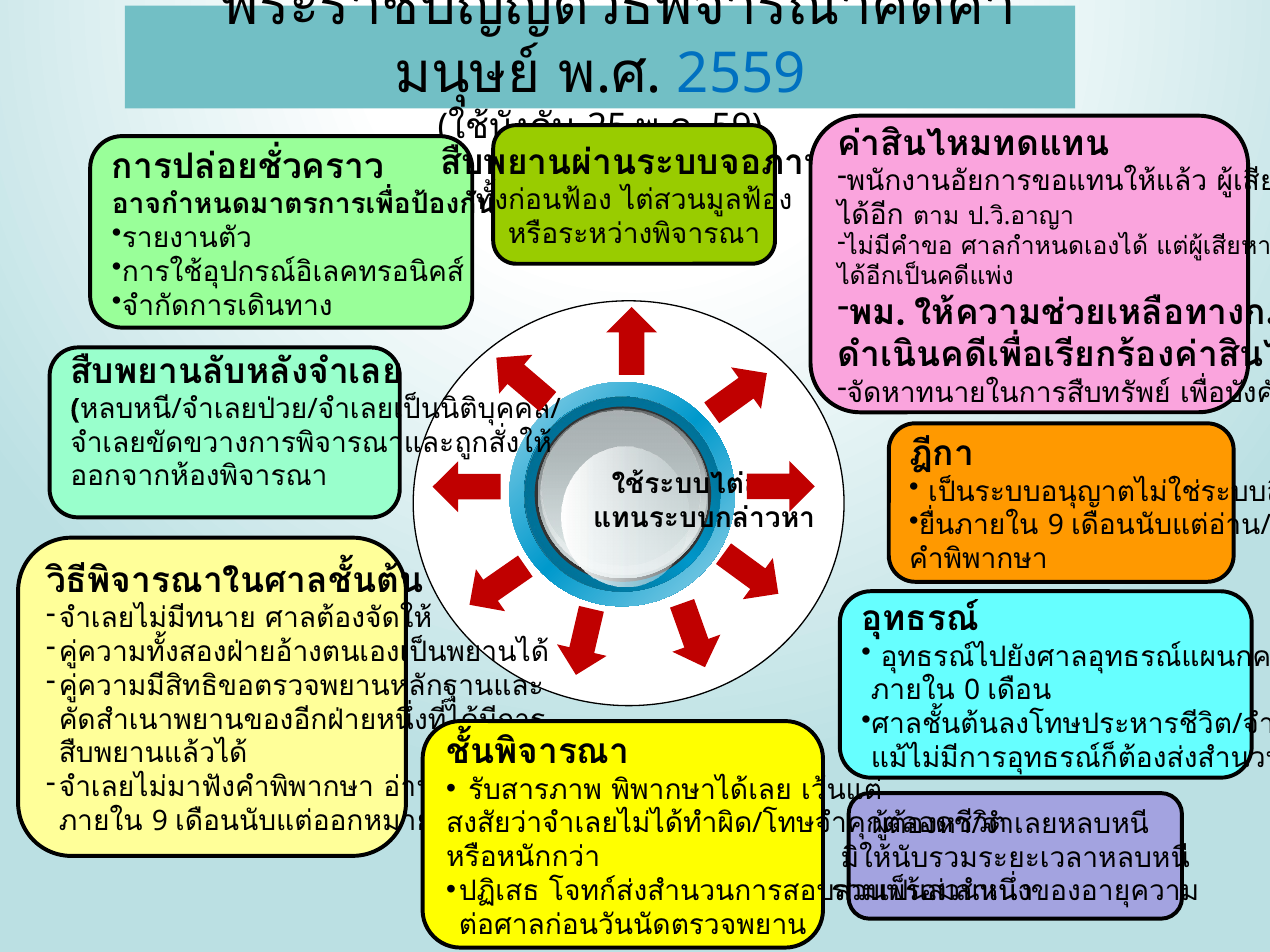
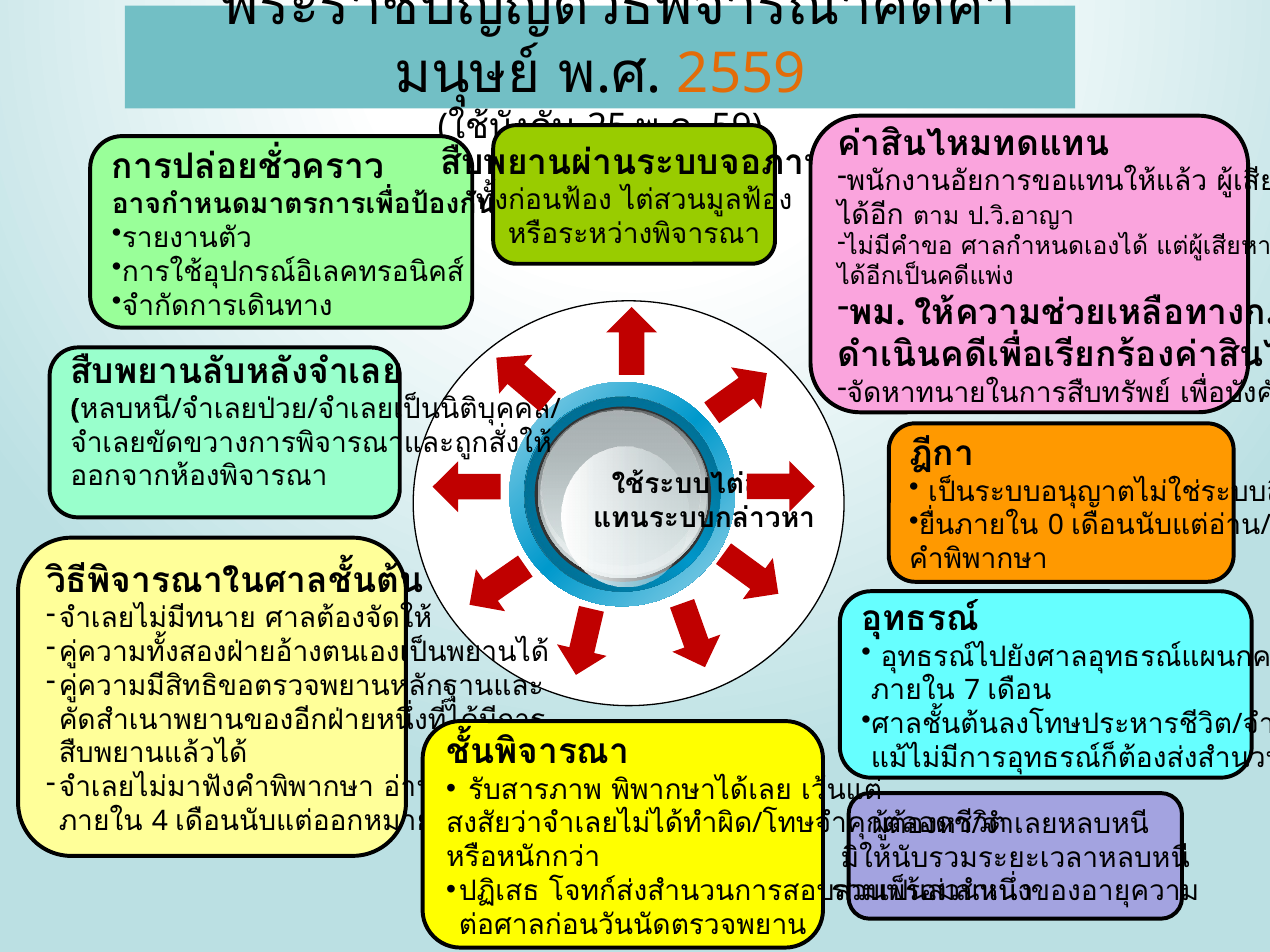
2559 colour: blue -> orange
9 at (1056, 526): 9 -> 0
0: 0 -> 7
9 at (160, 822): 9 -> 4
